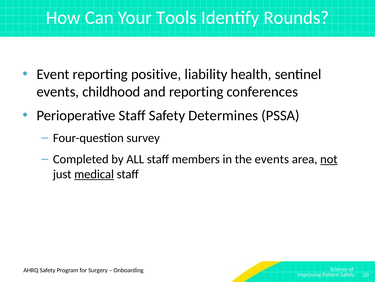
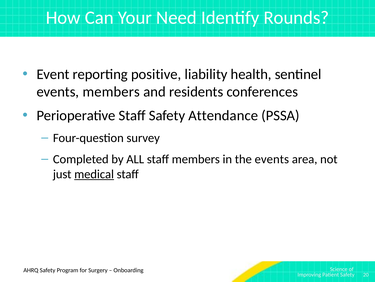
Tools: Tools -> Need
events childhood: childhood -> members
and reporting: reporting -> residents
Determines: Determines -> Attendance
not underline: present -> none
